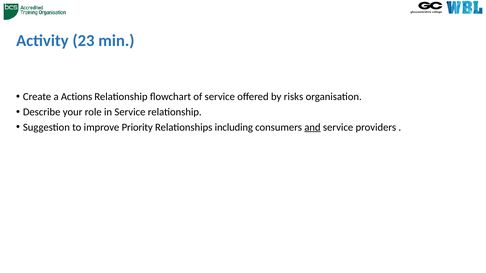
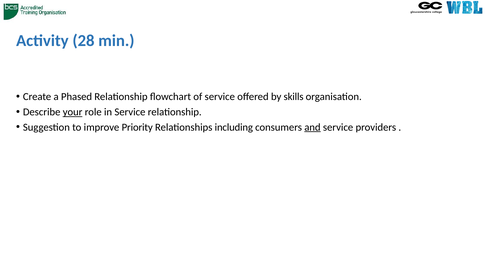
23: 23 -> 28
Actions: Actions -> Phased
risks: risks -> skills
your underline: none -> present
